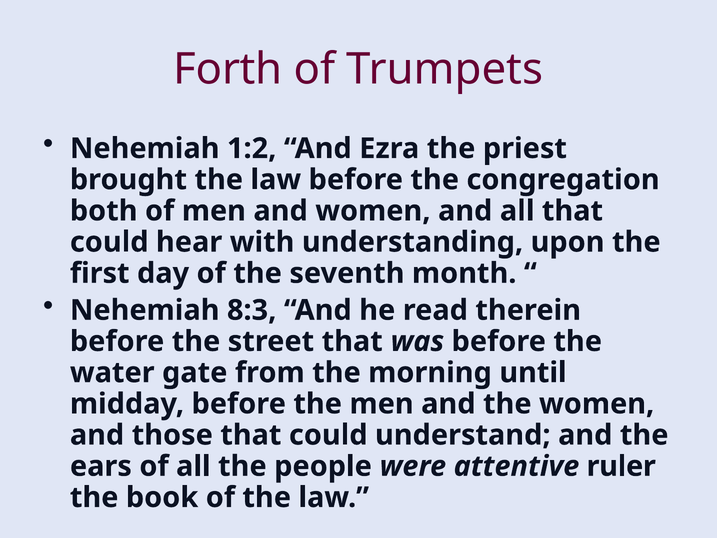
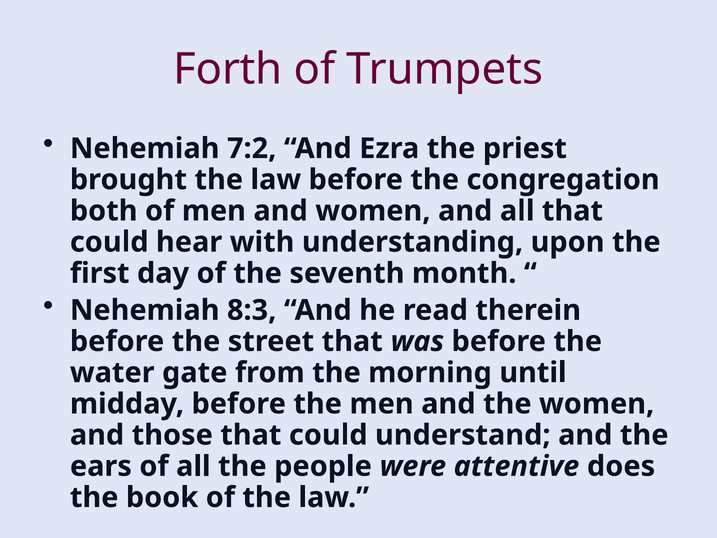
1:2: 1:2 -> 7:2
ruler: ruler -> does
